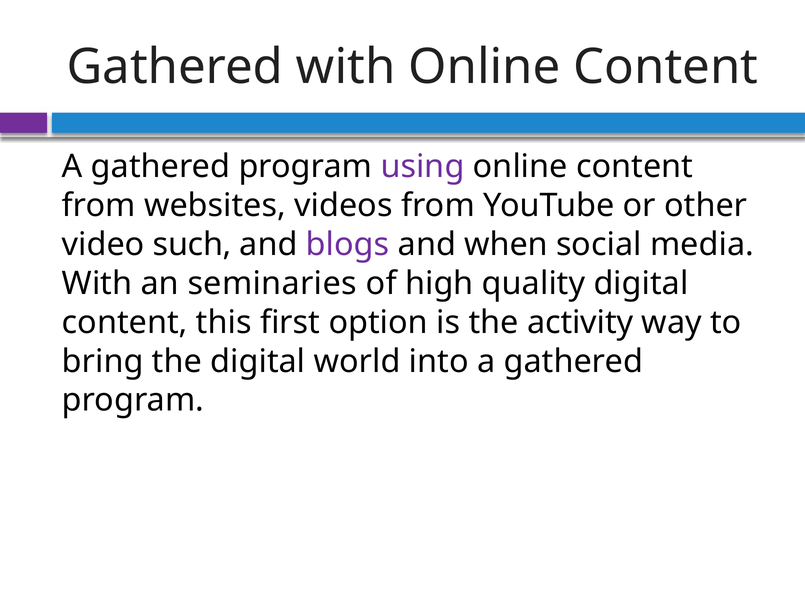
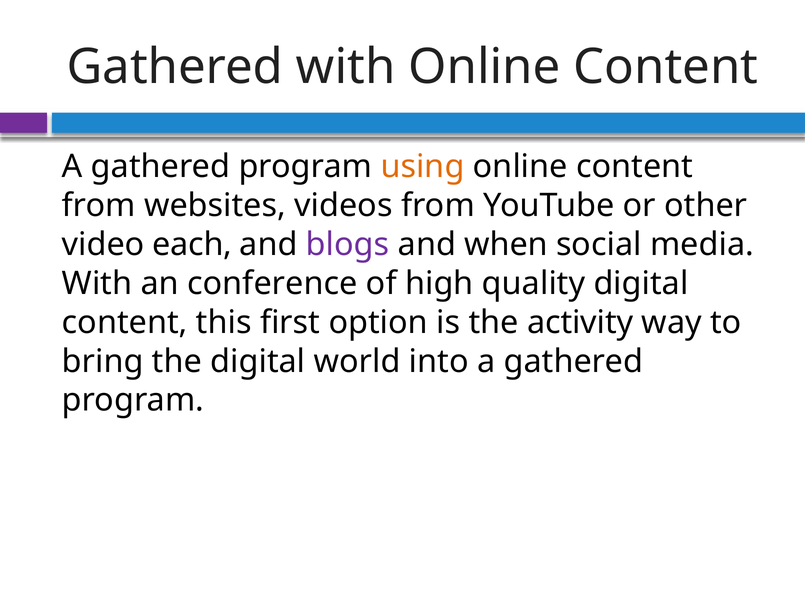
using colour: purple -> orange
such: such -> each
seminaries: seminaries -> conference
